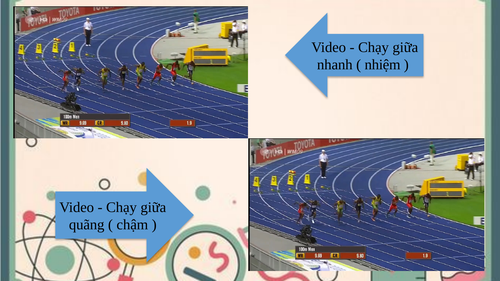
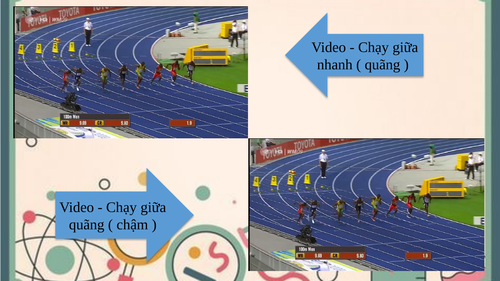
nhiệm at (383, 65): nhiệm -> quãng
